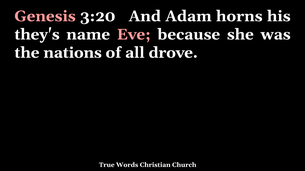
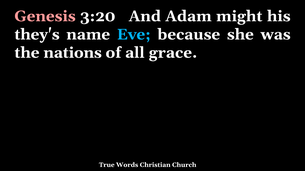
horns: horns -> might
Eve colour: pink -> light blue
drove: drove -> grace
